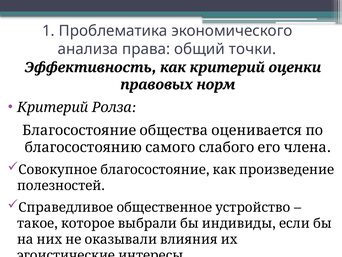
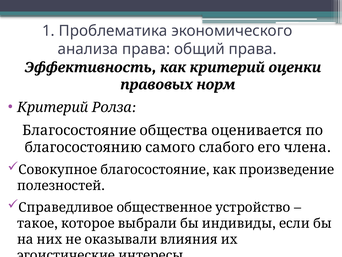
общий точки: точки -> права
